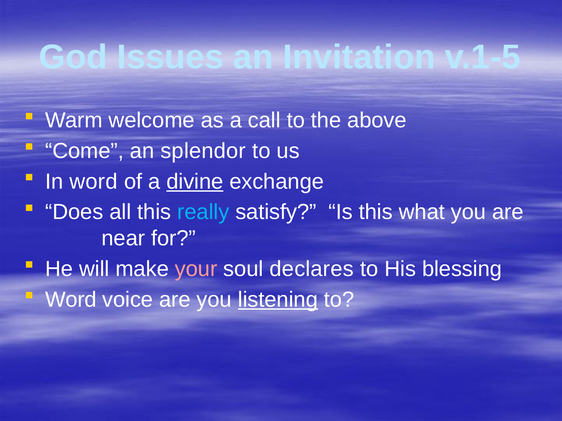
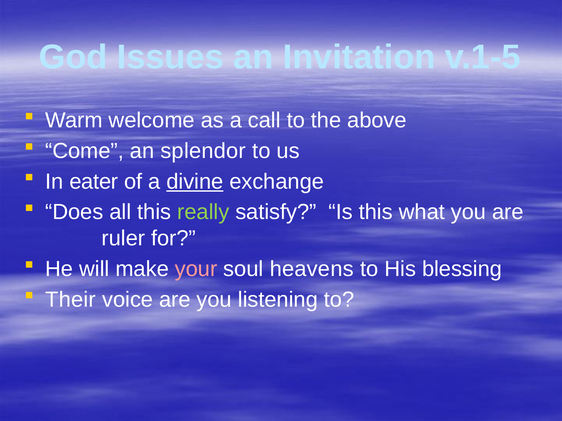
In word: word -> eater
really colour: light blue -> light green
near: near -> ruler
declares: declares -> heavens
Word at (71, 300): Word -> Their
listening underline: present -> none
